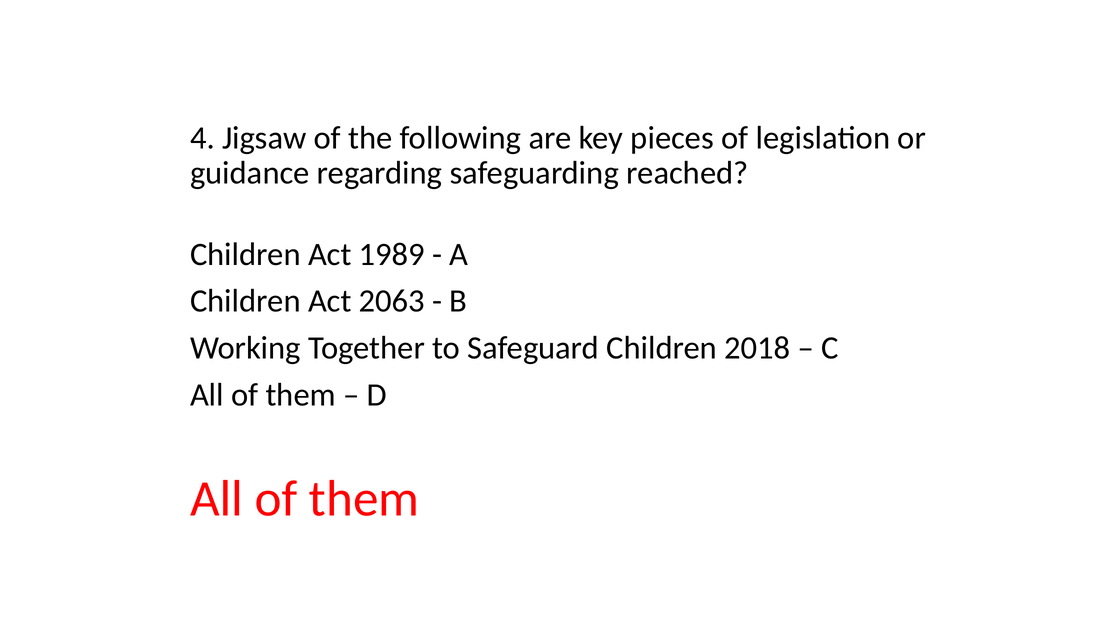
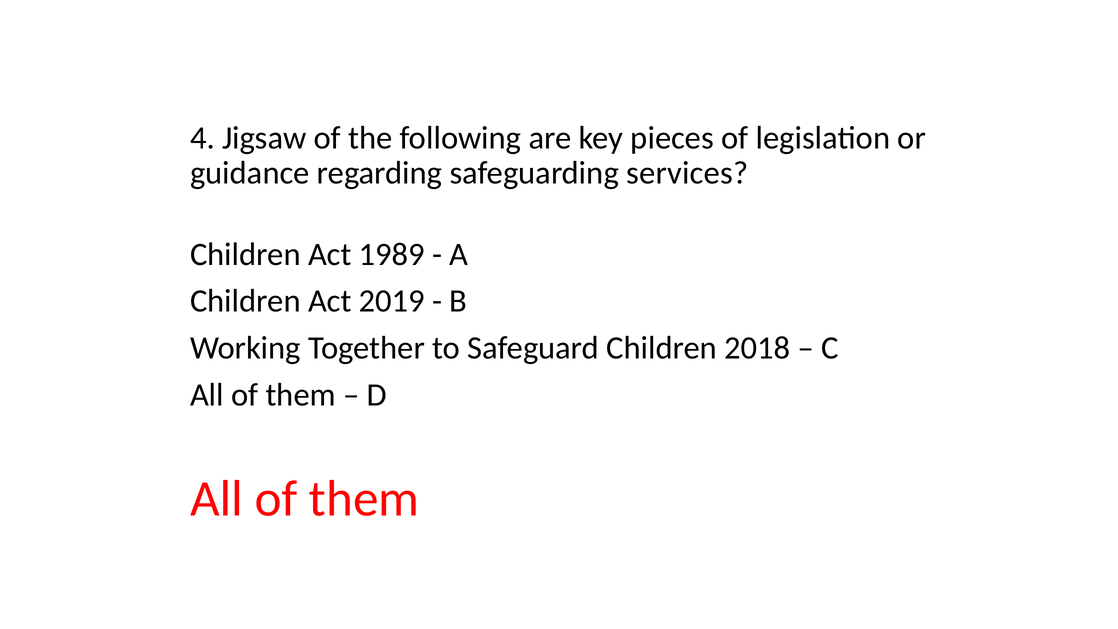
reached: reached -> services
2063: 2063 -> 2019
